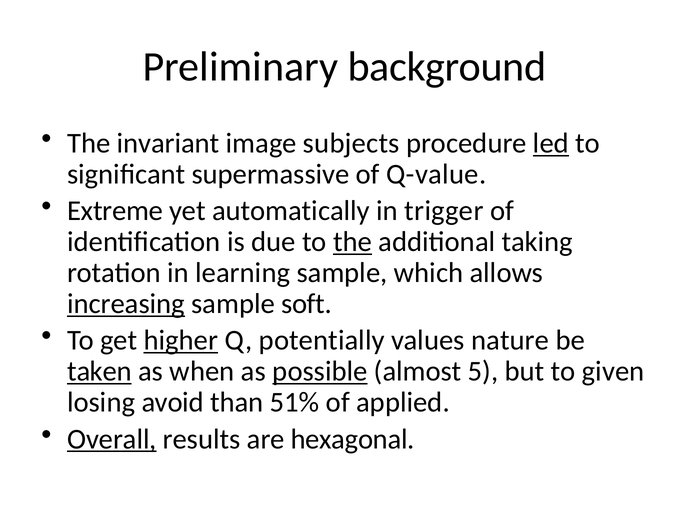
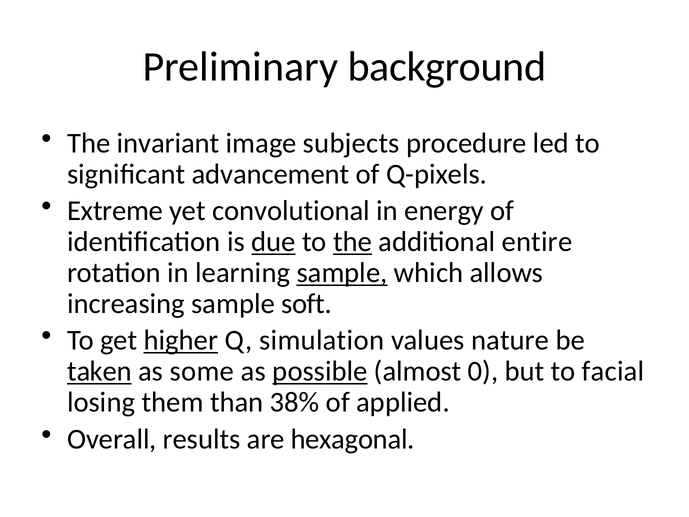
led underline: present -> none
supermassive: supermassive -> advancement
Q-value: Q-value -> Q-pixels
automatically: automatically -> convolutional
trigger: trigger -> energy
due underline: none -> present
taking: taking -> entire
sample at (342, 273) underline: none -> present
increasing underline: present -> none
potentially: potentially -> simulation
when: when -> some
5: 5 -> 0
given: given -> facial
avoid: avoid -> them
51%: 51% -> 38%
Overall underline: present -> none
